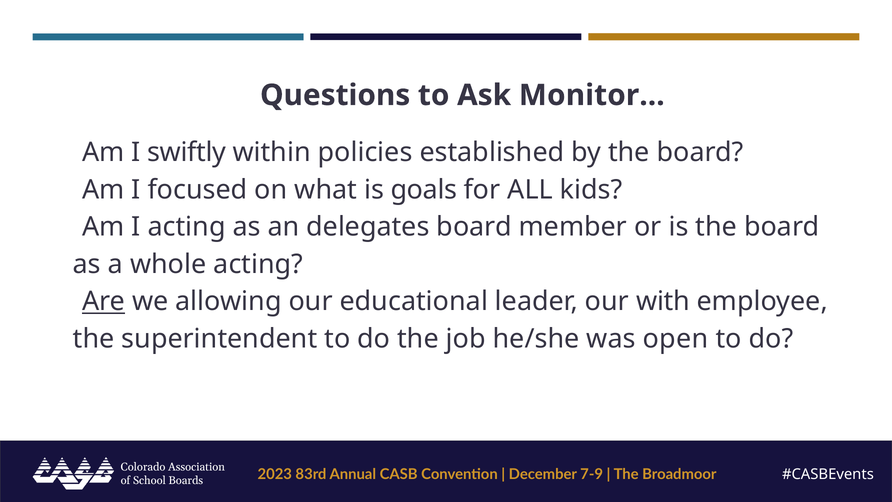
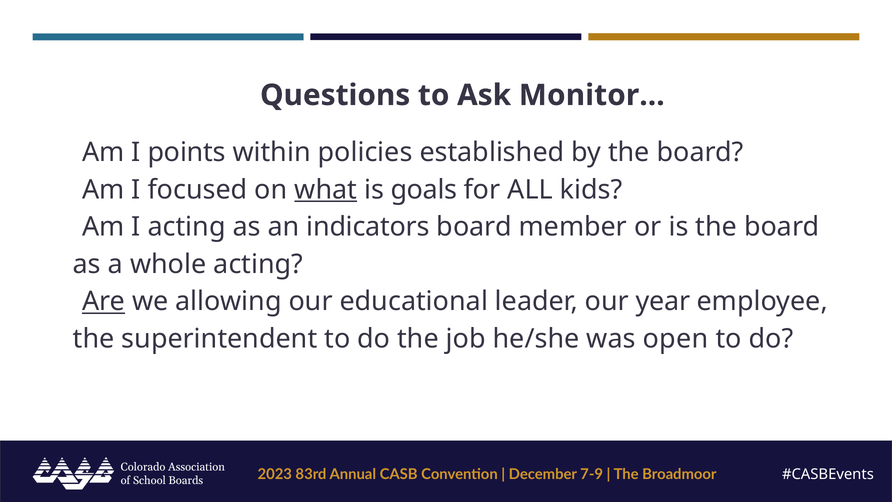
swiftly: swiftly -> points
what underline: none -> present
delegates: delegates -> indicators
with: with -> year
